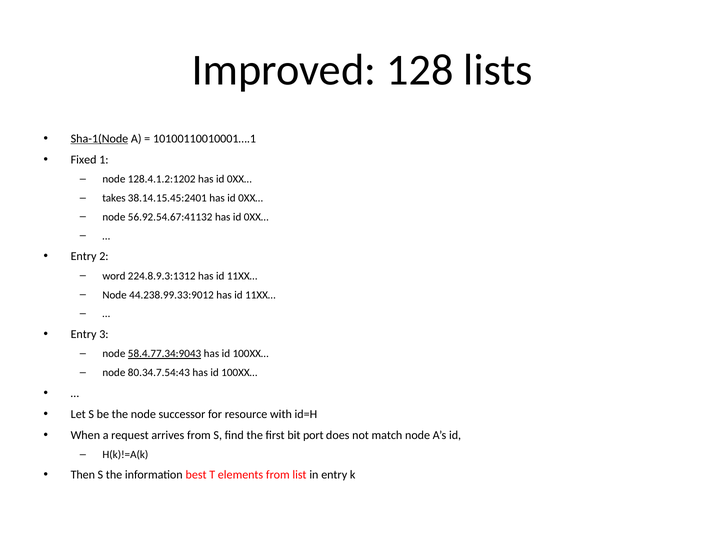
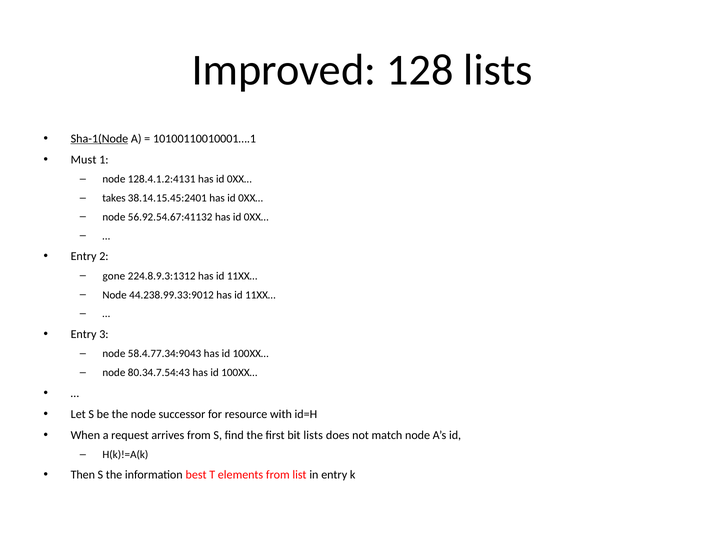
Fixed: Fixed -> Must
128.4.1.2:1202: 128.4.1.2:1202 -> 128.4.1.2:4131
word: word -> gone
58.4.77.34:9043 underline: present -> none
bit port: port -> lists
